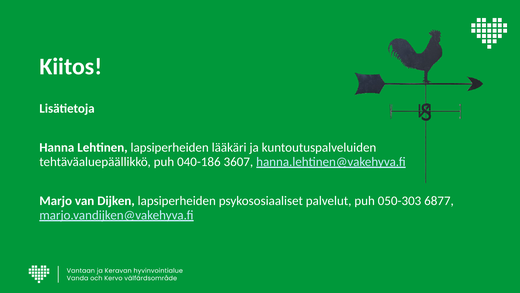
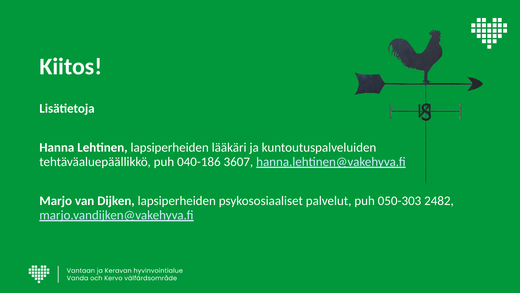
6877: 6877 -> 2482
